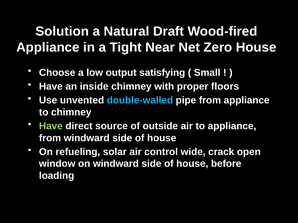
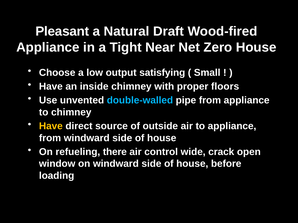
Solution: Solution -> Pleasant
Have at (51, 126) colour: light green -> yellow
solar: solar -> there
